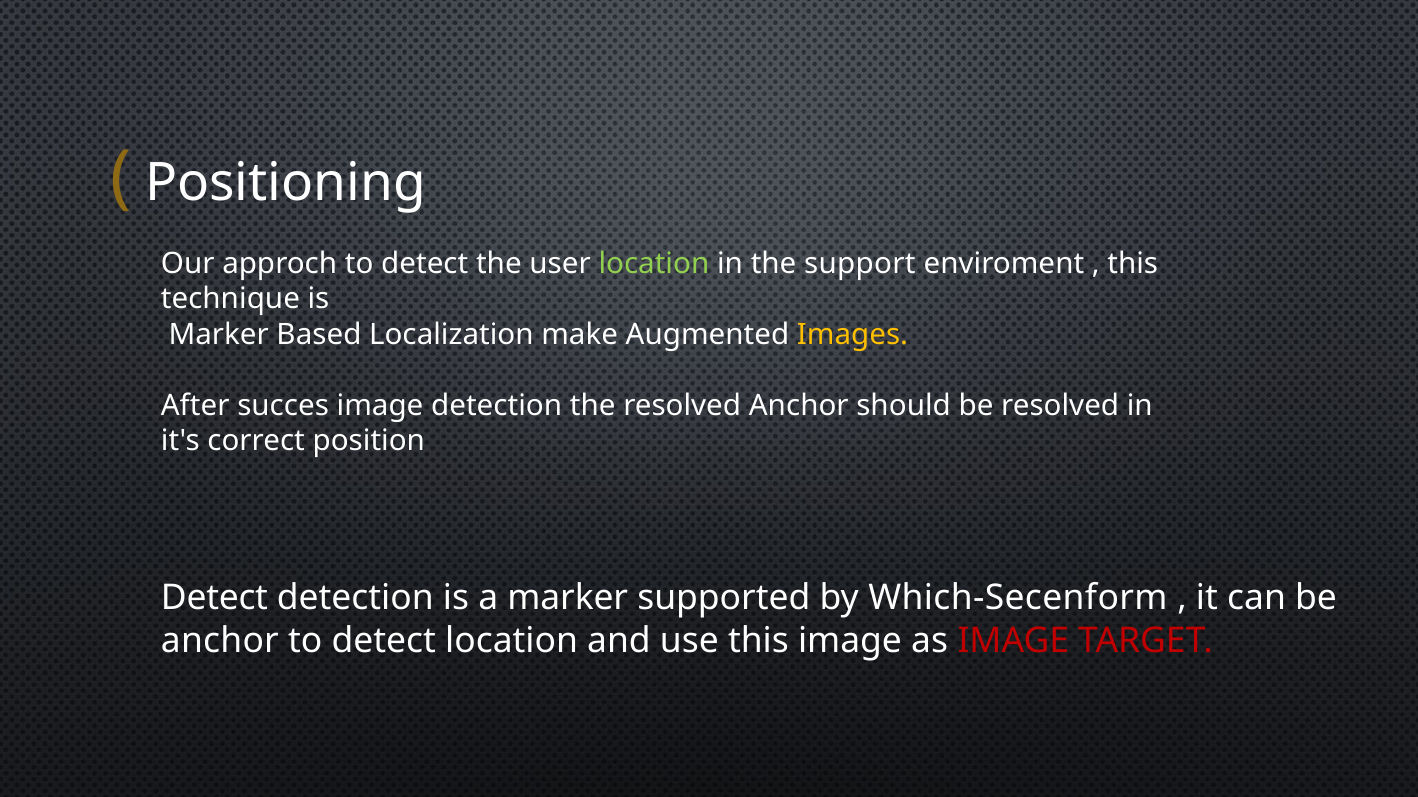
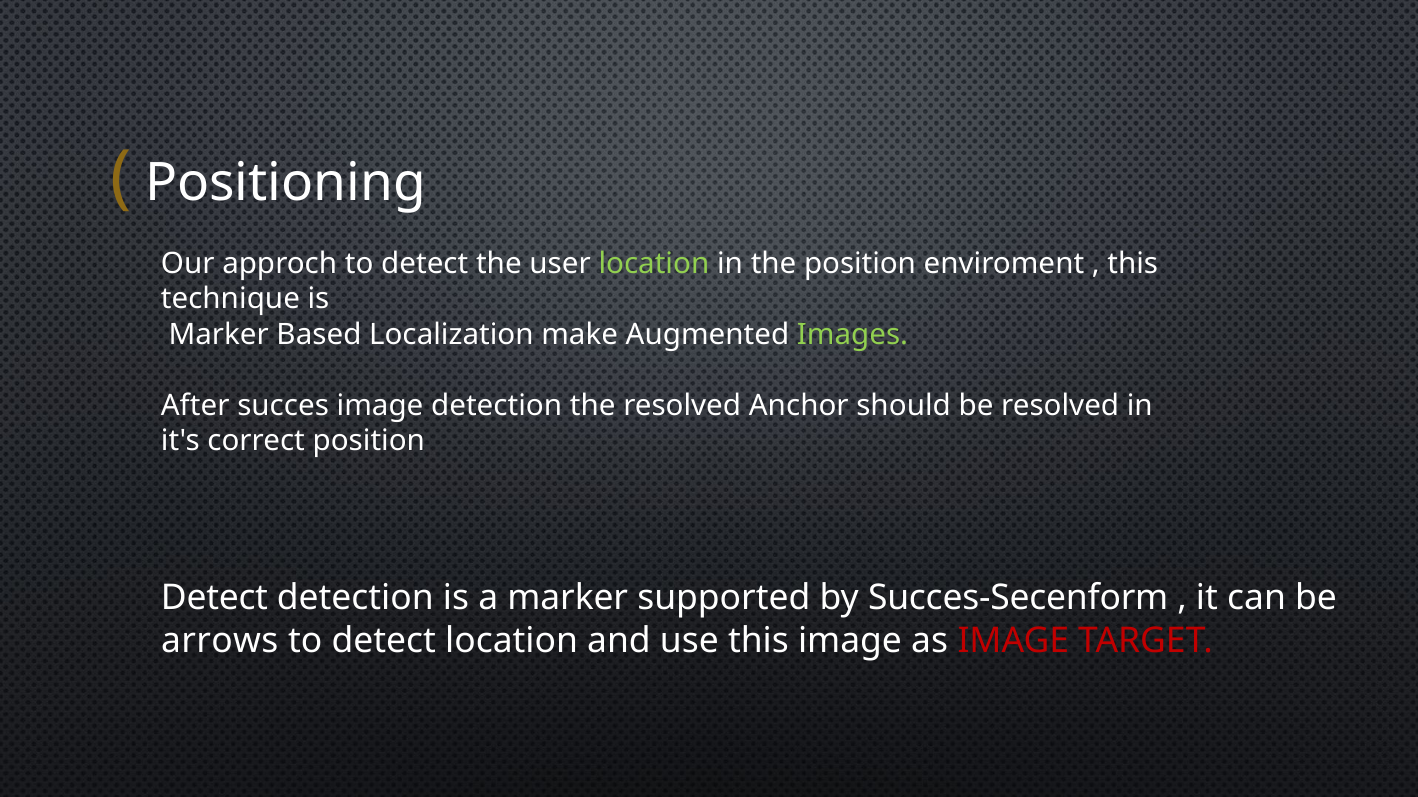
the support: support -> position
Images colour: yellow -> light green
Which-Secenform: Which-Secenform -> Succes-Secenform
anchor at (220, 641): anchor -> arrows
